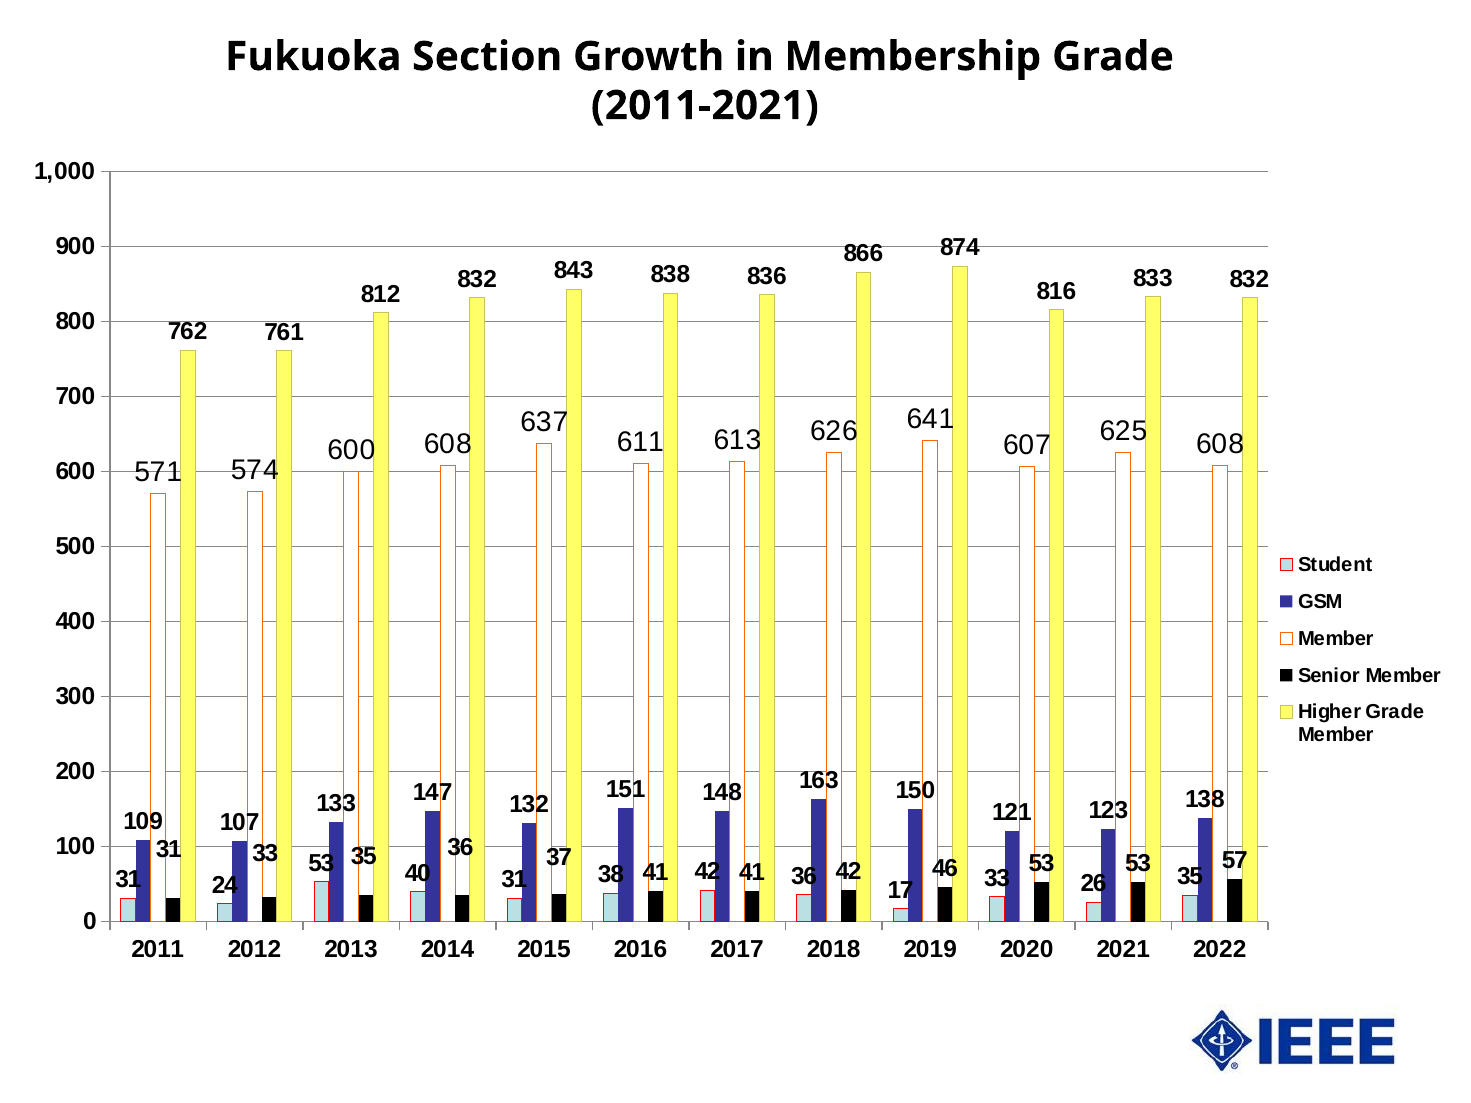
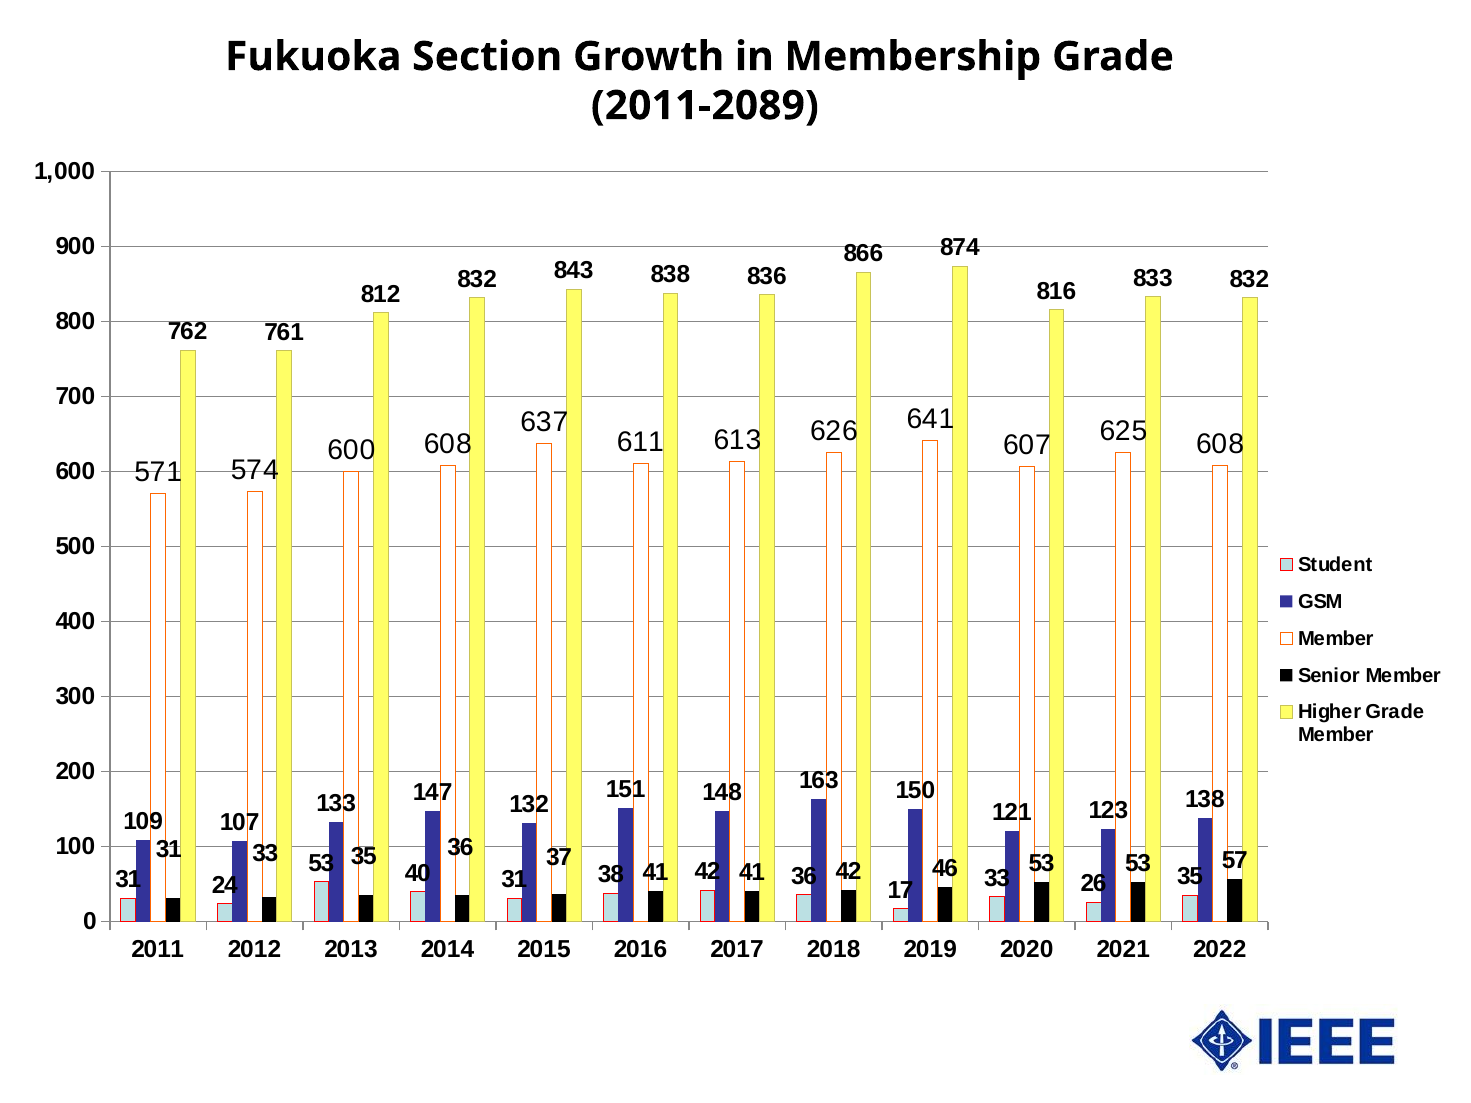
2011-2021: 2011-2021 -> 2011-2089
